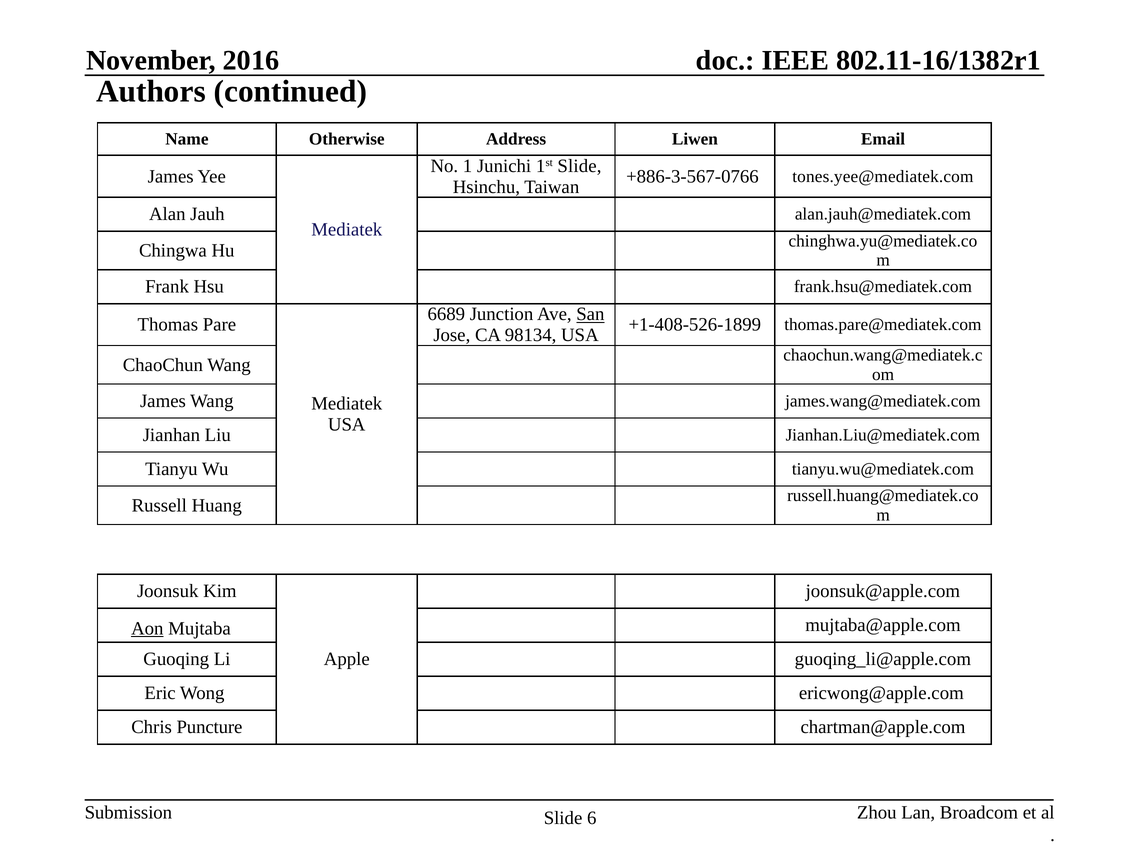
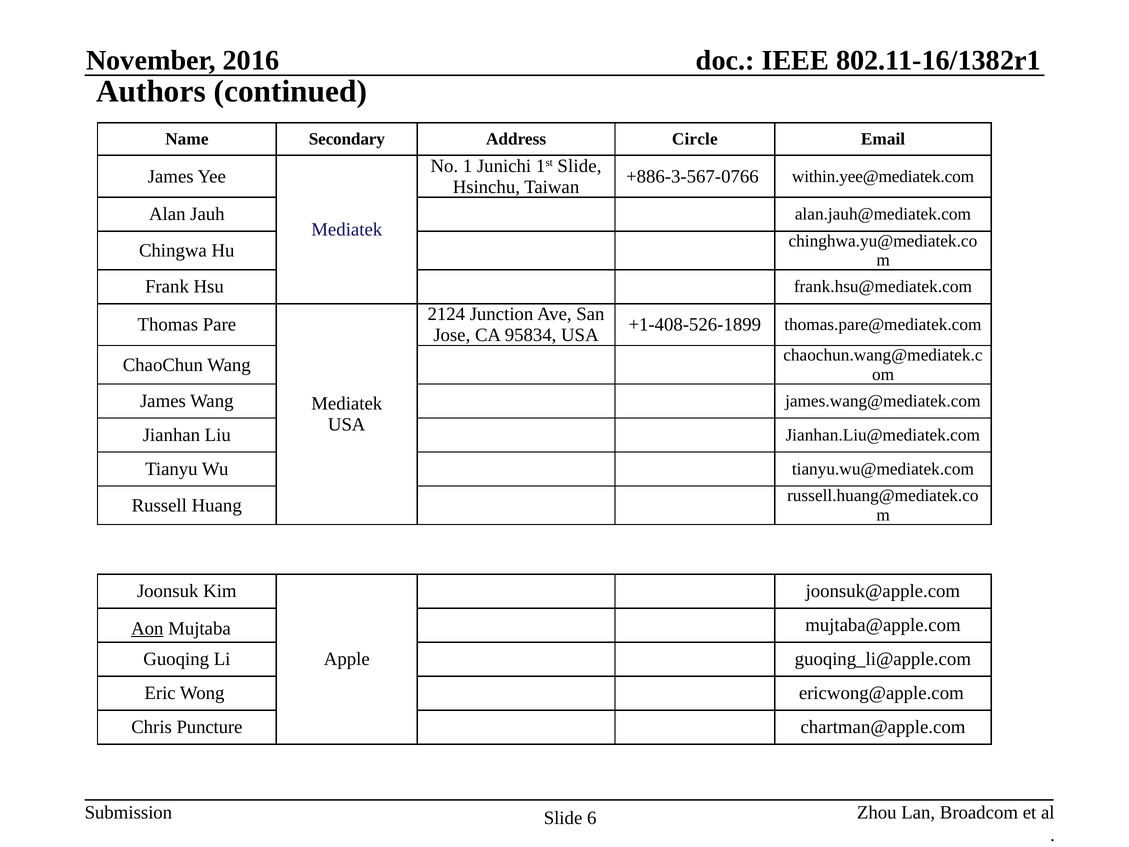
Otherwise: Otherwise -> Secondary
Liwen: Liwen -> Circle
tones.yee@mediatek.com: tones.yee@mediatek.com -> within.yee@mediatek.com
6689: 6689 -> 2124
San underline: present -> none
98134: 98134 -> 95834
